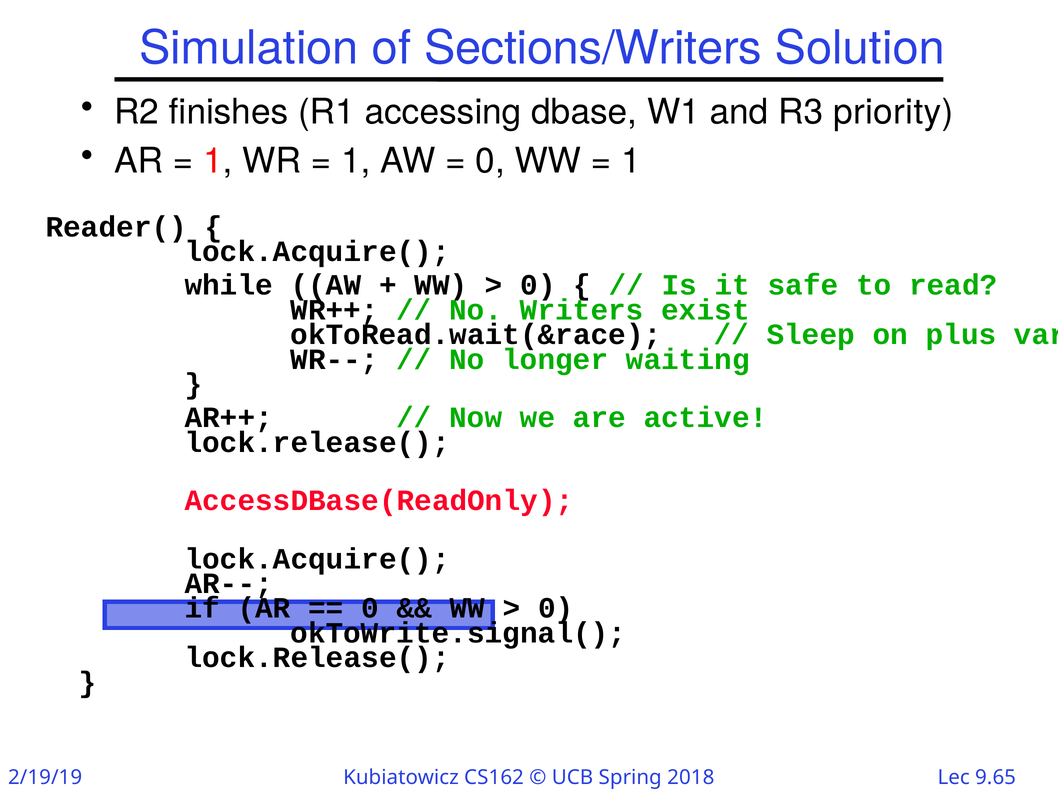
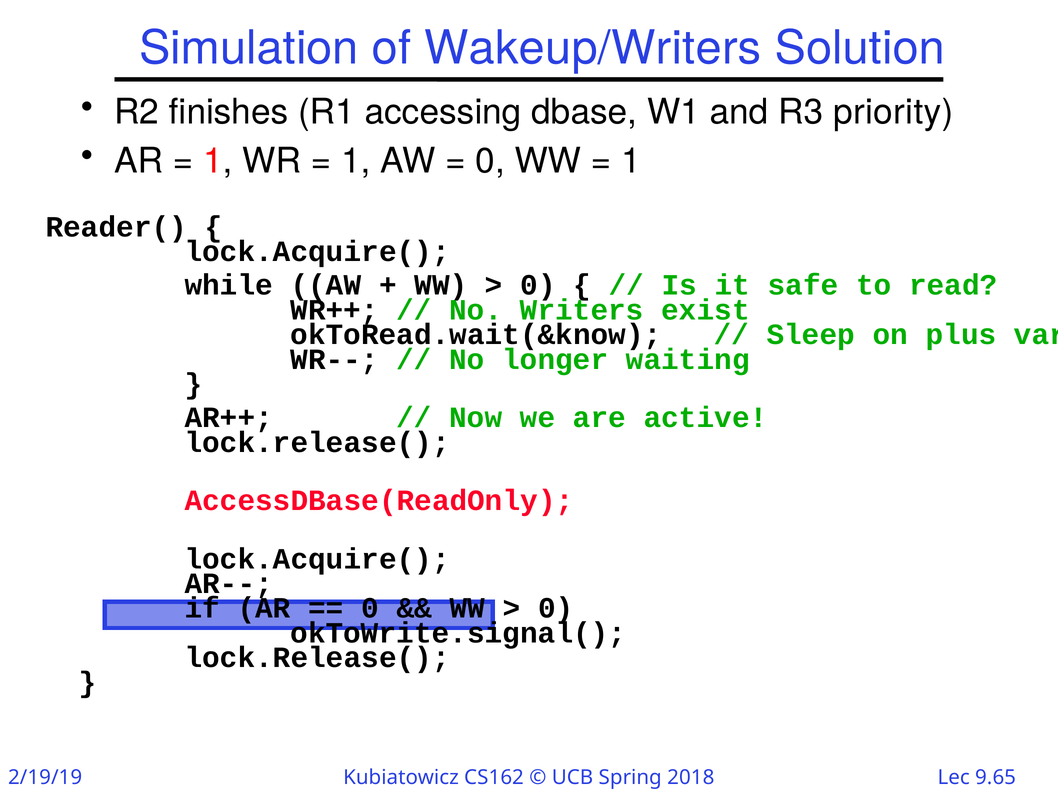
Sections/Writers: Sections/Writers -> Wakeup/Writers
okToRead.wait(&race: okToRead.wait(&race -> okToRead.wait(&know
